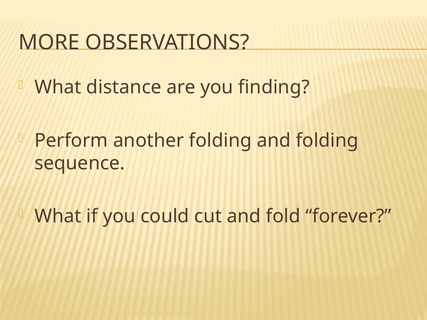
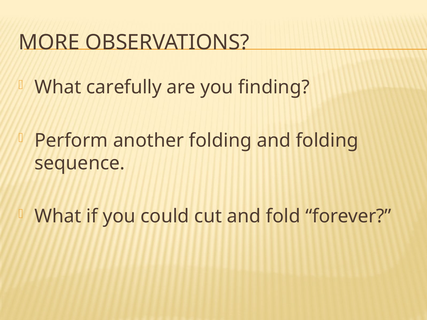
distance: distance -> carefully
